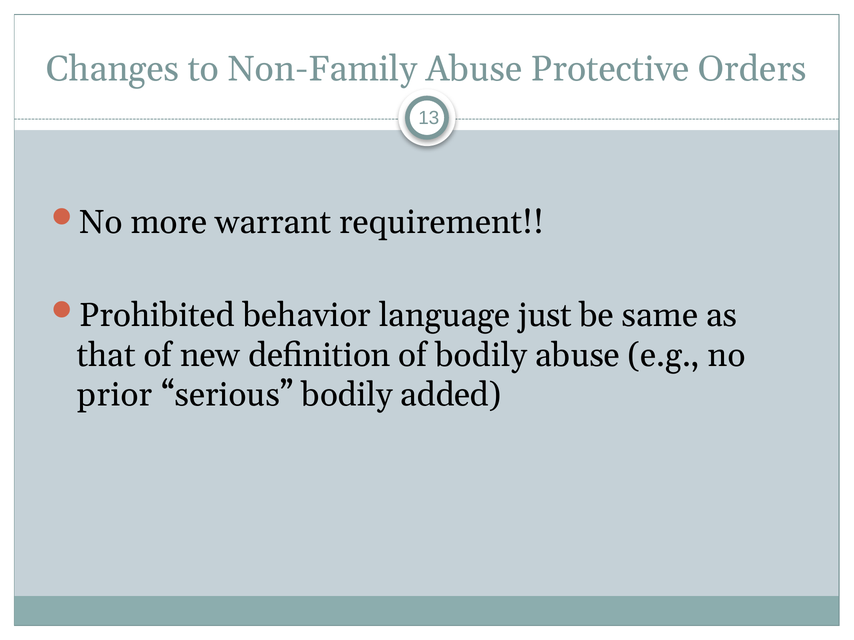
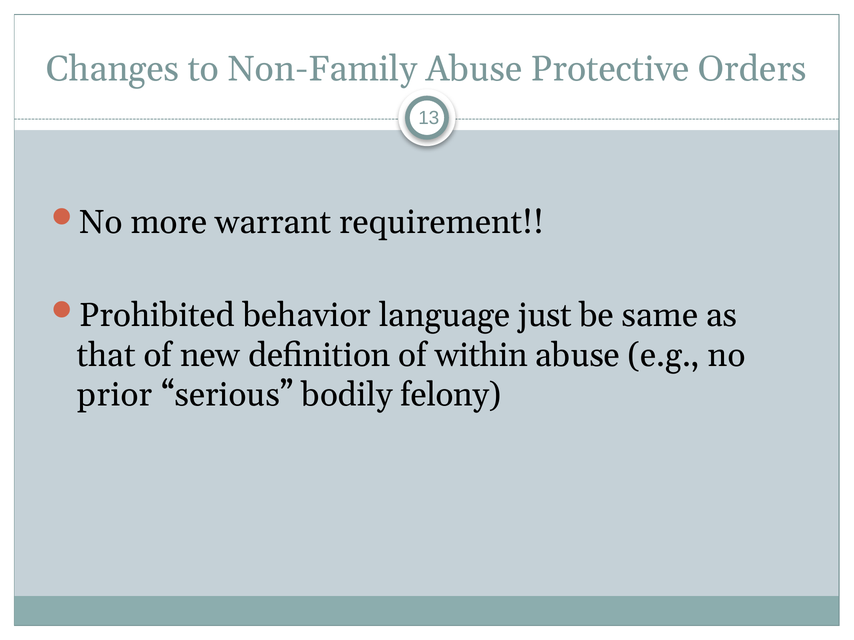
of bodily: bodily -> within
added: added -> felony
